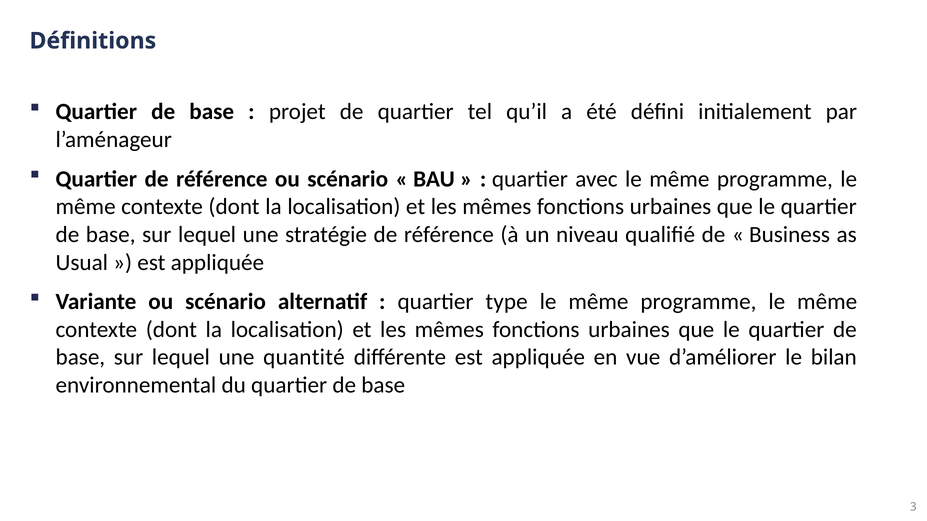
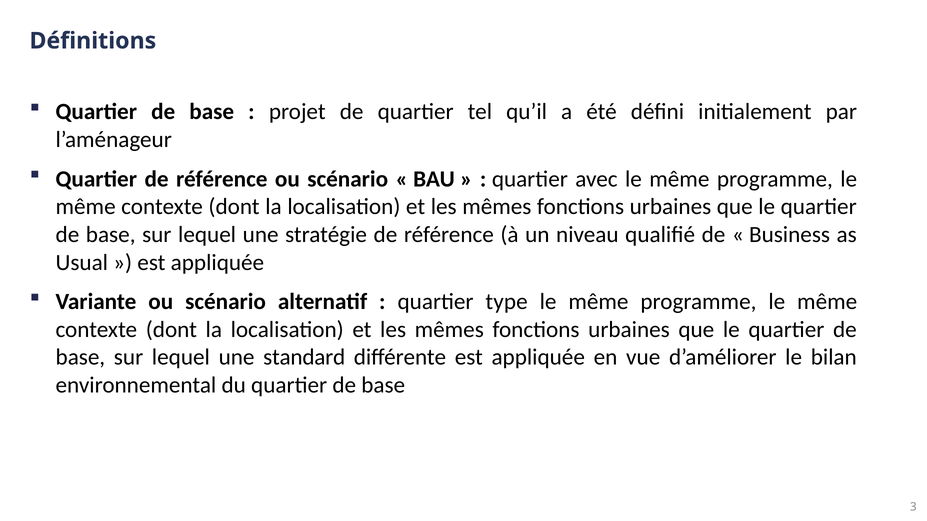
quantité: quantité -> standard
